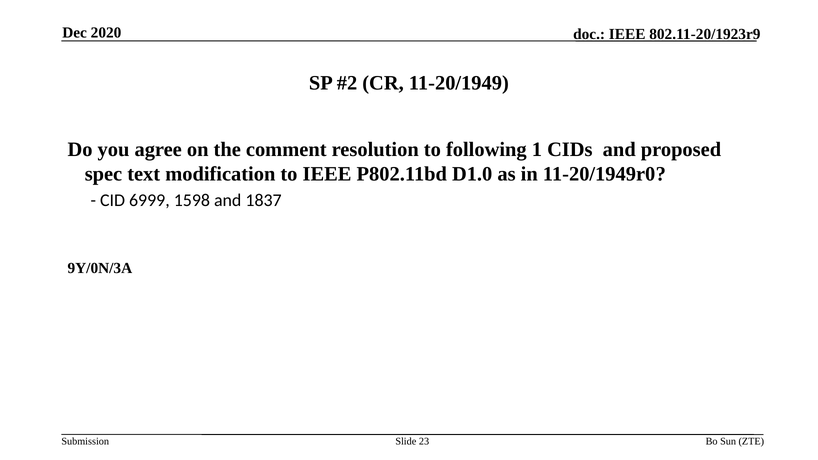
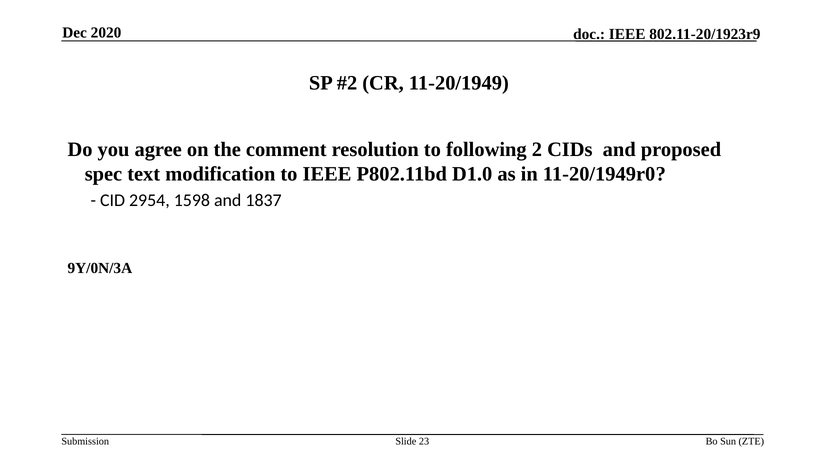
1: 1 -> 2
6999: 6999 -> 2954
